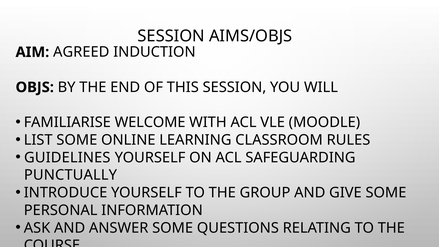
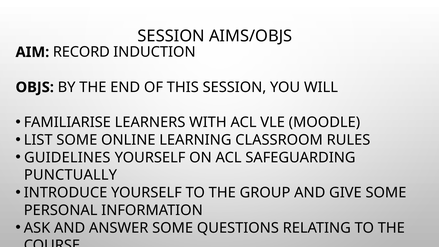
AGREED: AGREED -> RECORD
WELCOME: WELCOME -> LEARNERS
